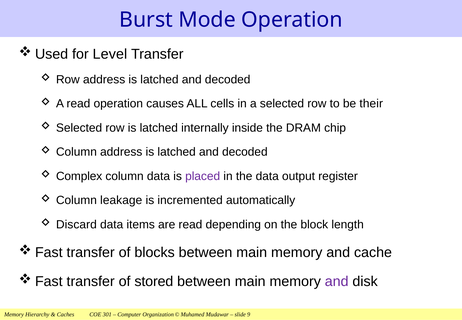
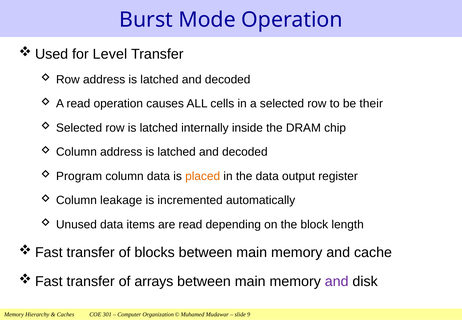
Complex: Complex -> Program
placed colour: purple -> orange
Discard: Discard -> Unused
stored: stored -> arrays
